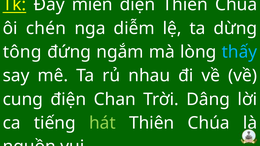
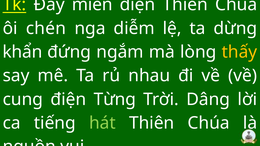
tông: tông -> khẩn
thấy colour: light blue -> yellow
Chan: Chan -> Từng
